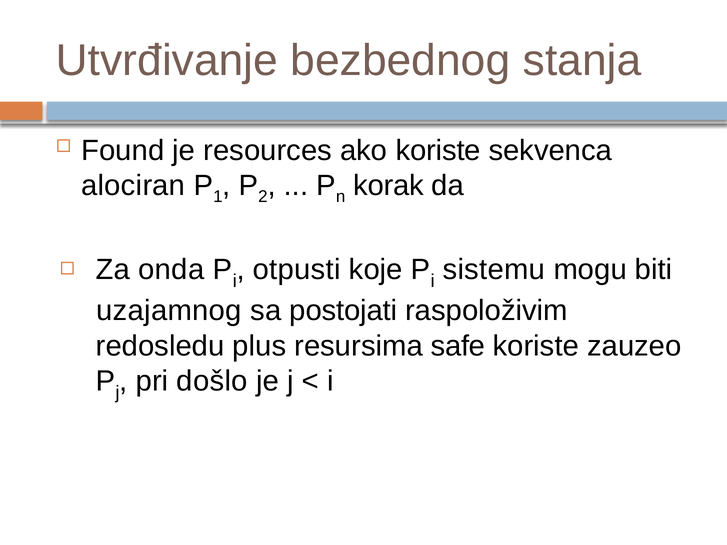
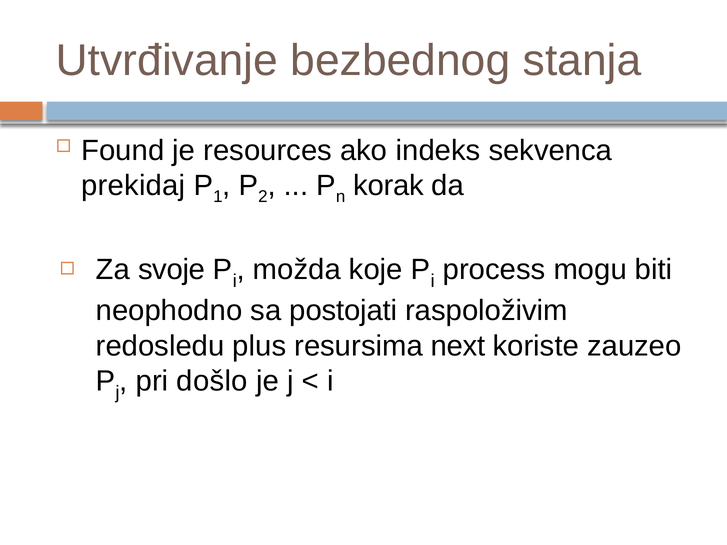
ako koriste: koriste -> indeks
alociran: alociran -> prekidaj
onda: onda -> svoje
otpusti: otpusti -> možda
sistemu: sistemu -> process
uzajamnog: uzajamnog -> neophodno
safe: safe -> next
